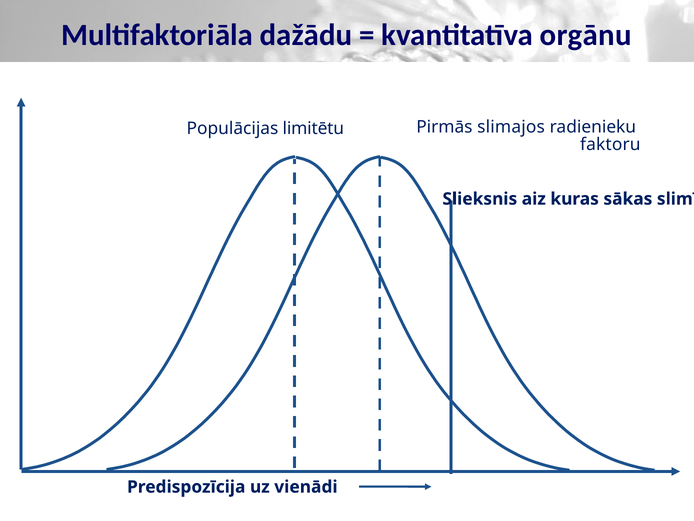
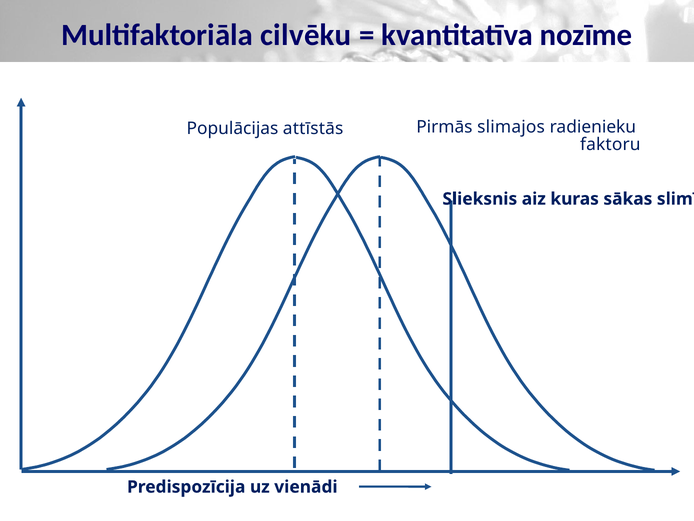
dažādu: dažādu -> cilvēku
orgānu: orgānu -> nozīme
limitētu: limitētu -> attīstās
